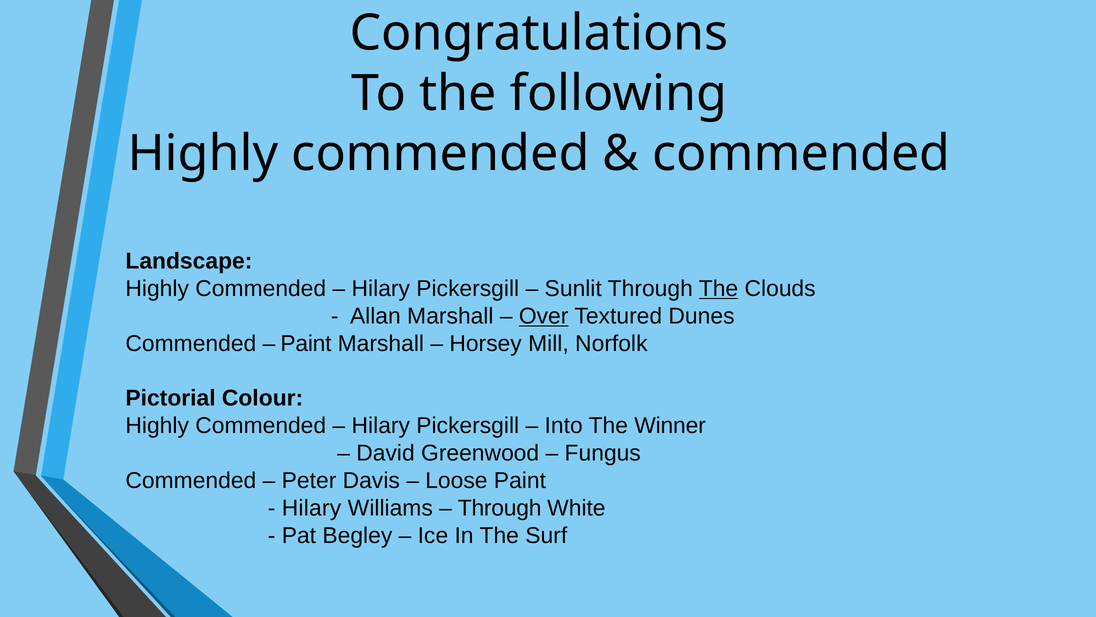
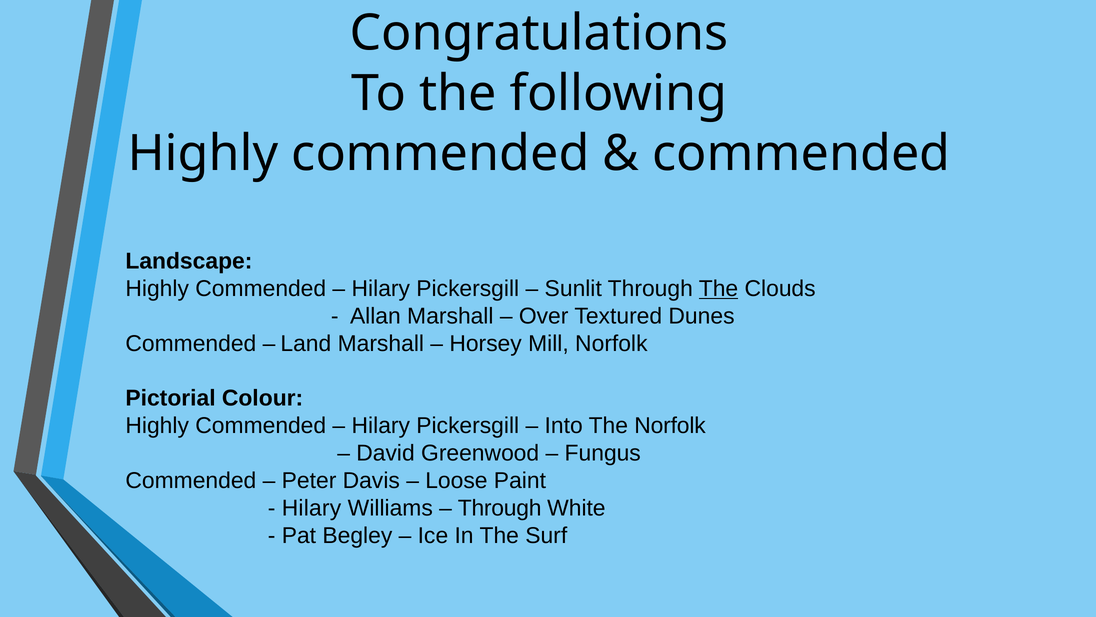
Over underline: present -> none
Paint at (306, 343): Paint -> Land
The Winner: Winner -> Norfolk
